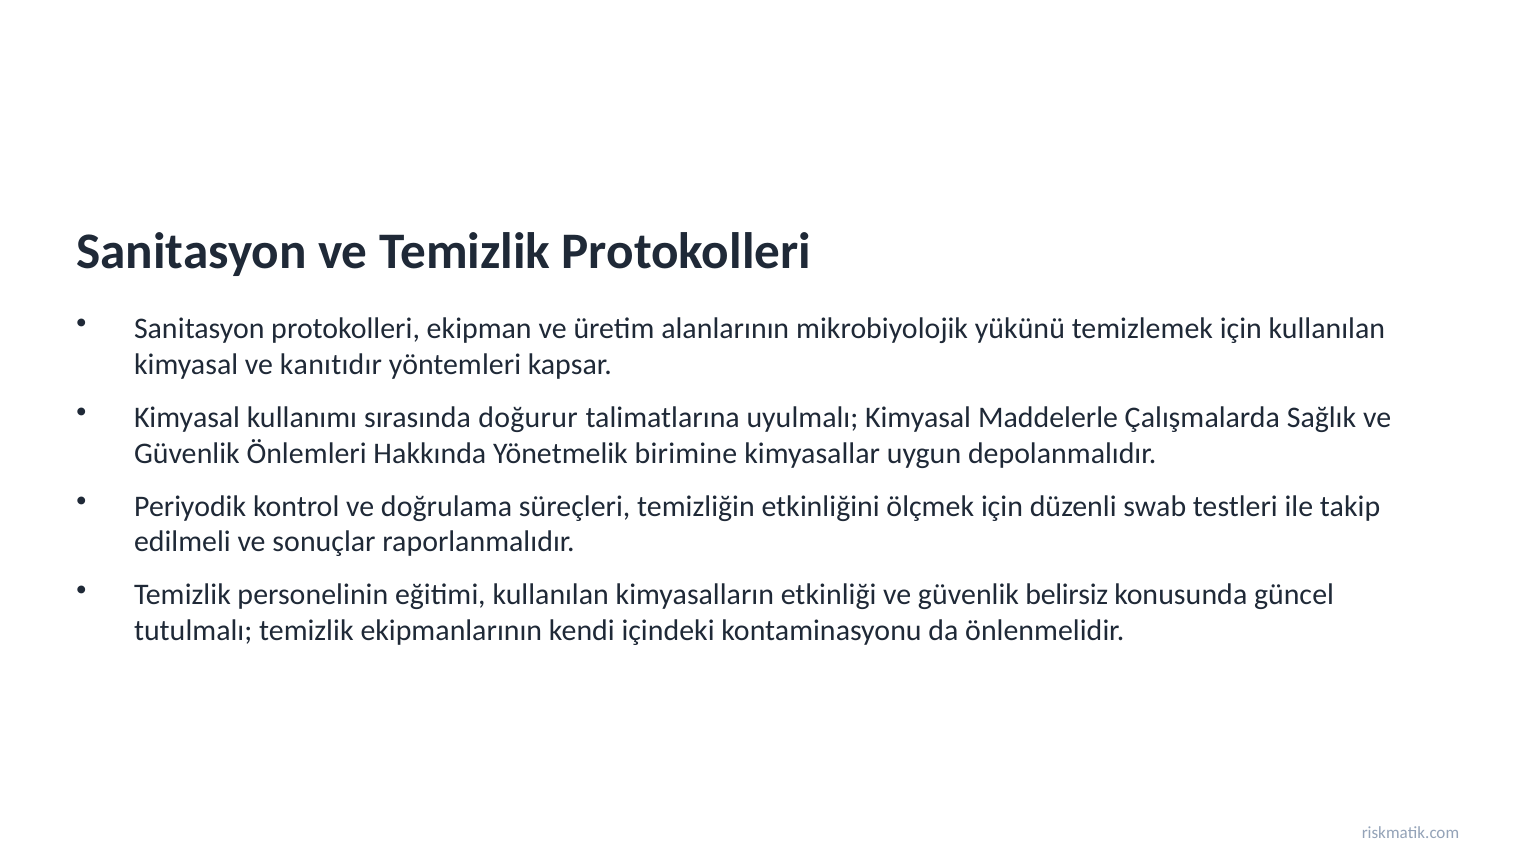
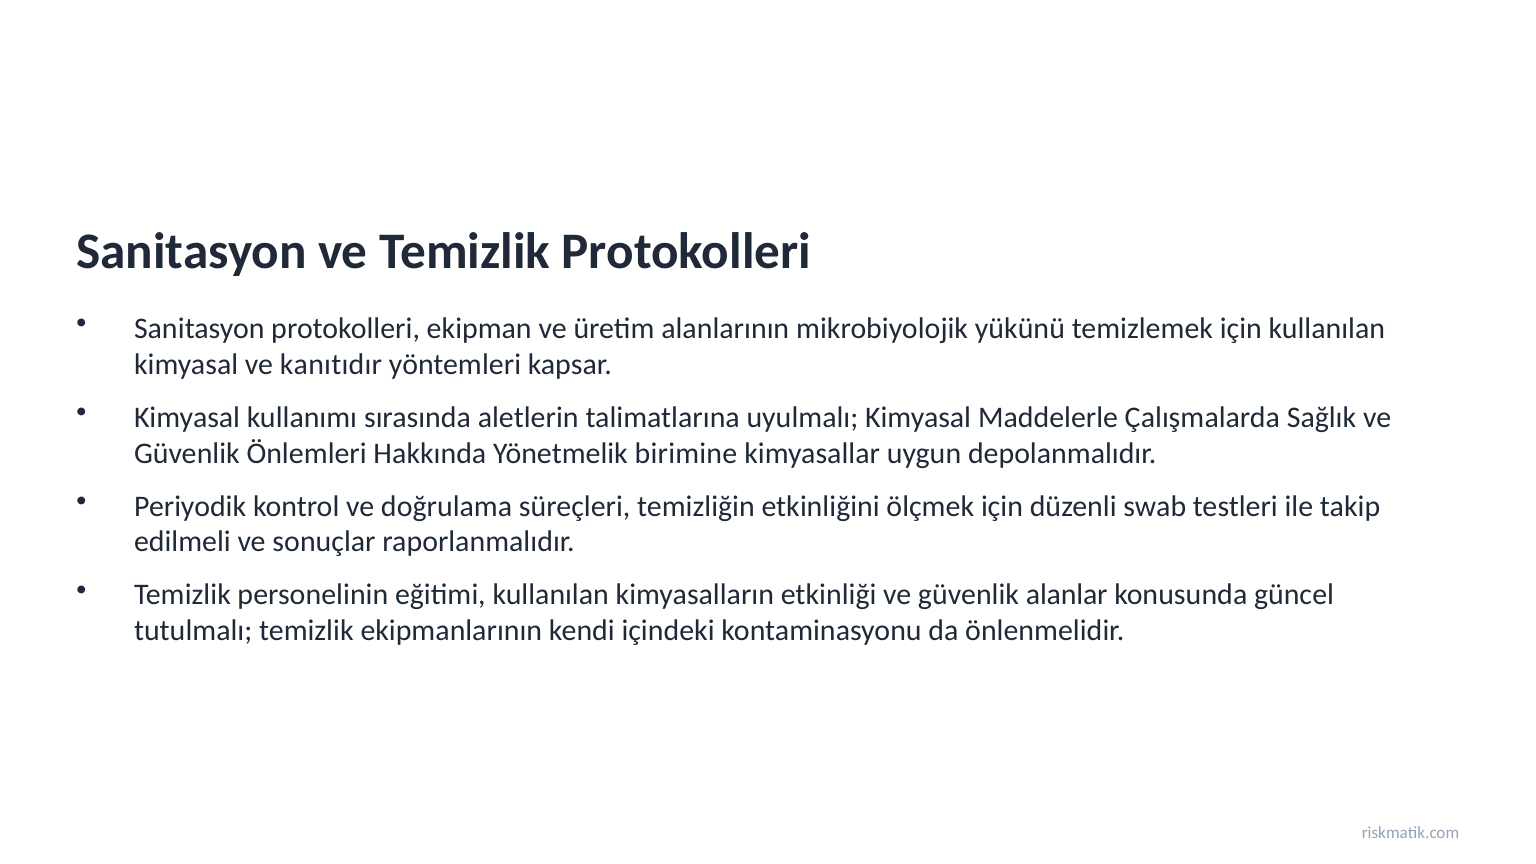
doğurur: doğurur -> aletlerin
belirsiz: belirsiz -> alanlar
